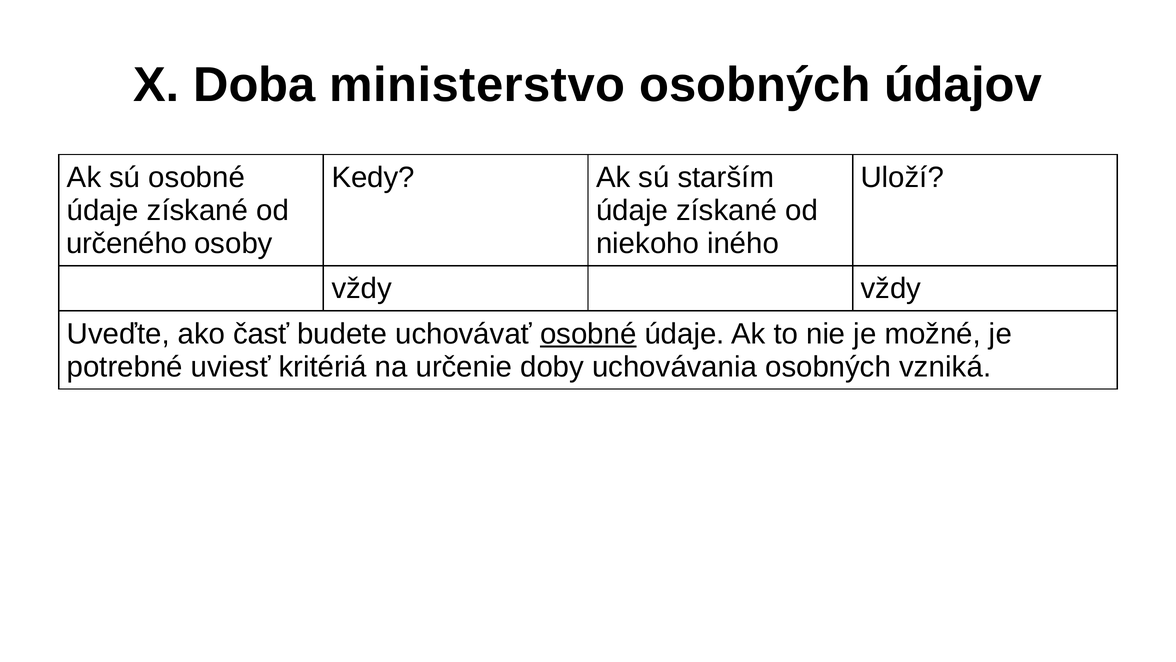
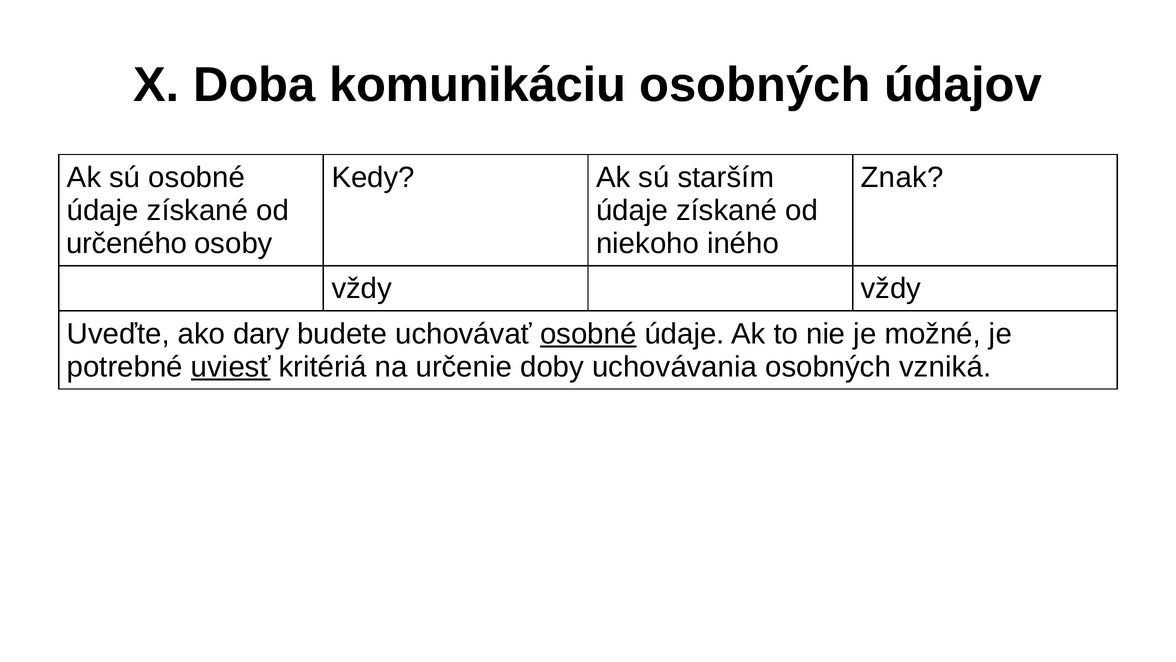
ministerstvo: ministerstvo -> komunikáciu
Uloží: Uloží -> Znak
časť: časť -> dary
uviesť underline: none -> present
